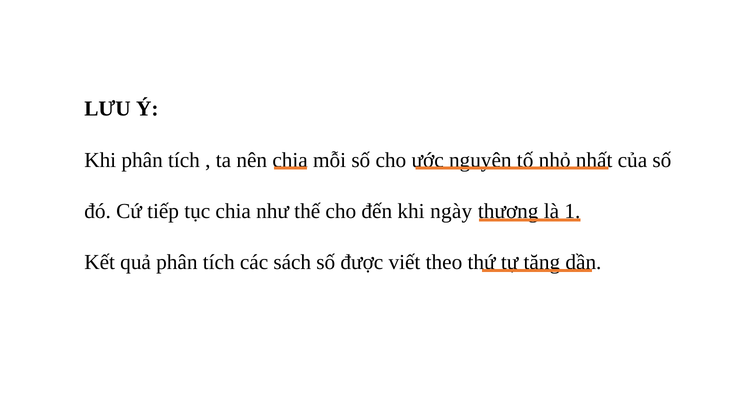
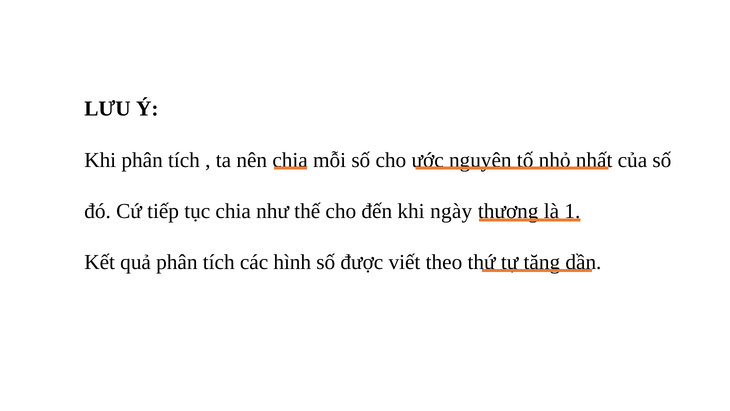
sách: sách -> hình
